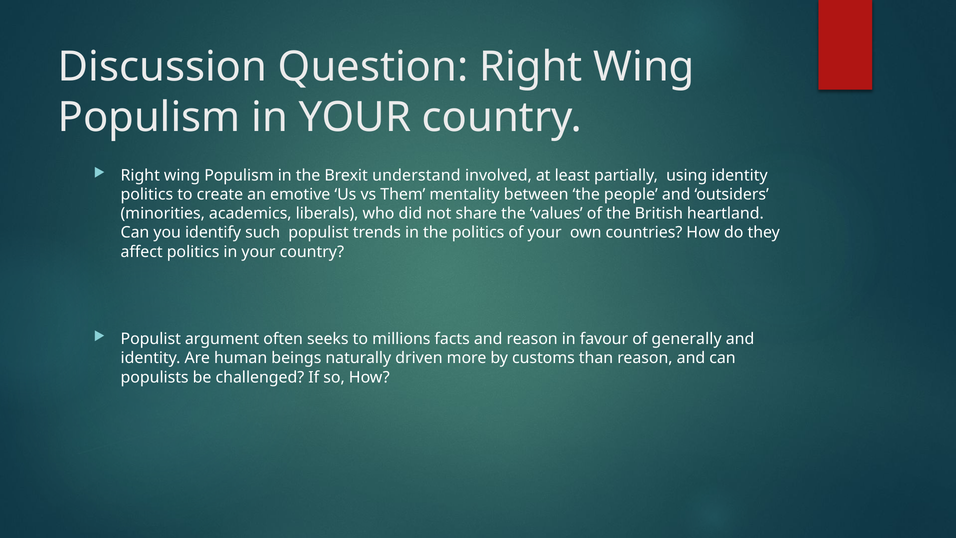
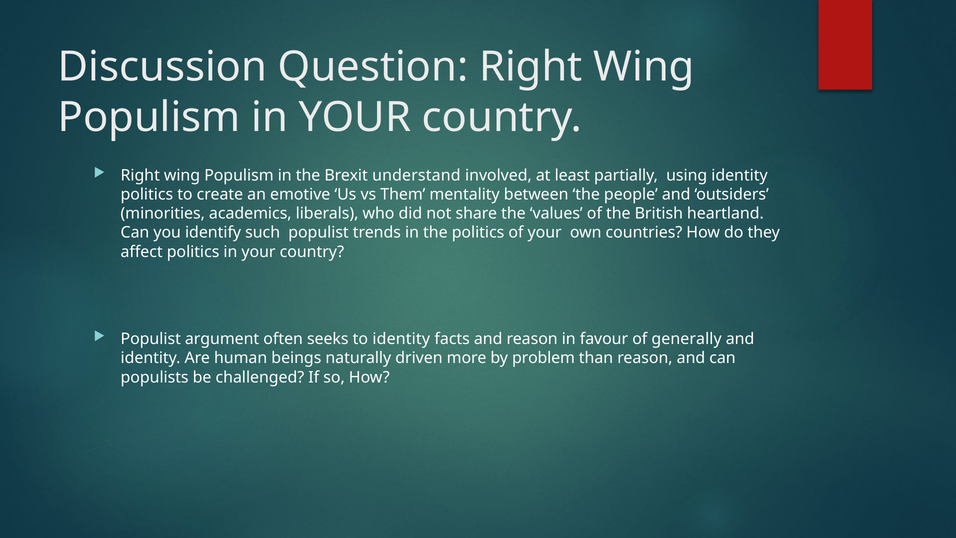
to millions: millions -> identity
customs: customs -> problem
